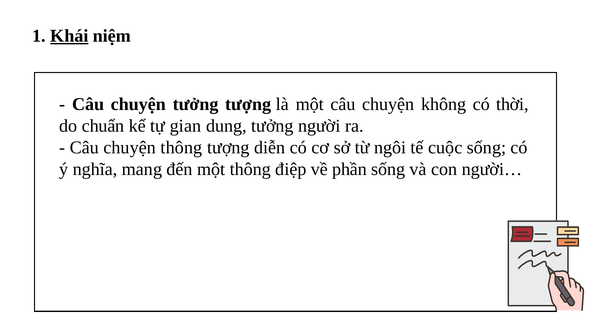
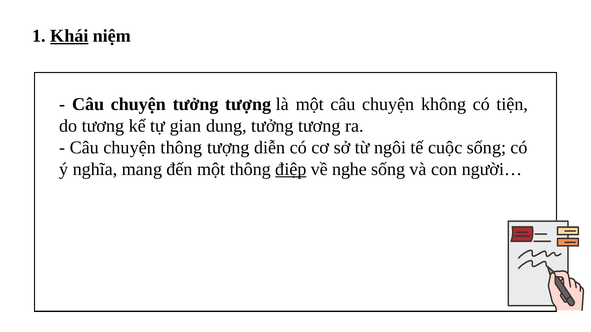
thời: thời -> tiện
do chuẩn: chuẩn -> tương
tưởng người: người -> tương
điệp underline: none -> present
phần: phần -> nghe
